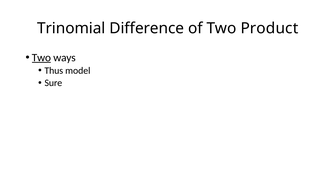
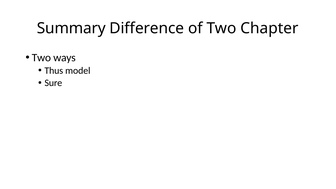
Trinomial: Trinomial -> Summary
Product: Product -> Chapter
Two at (41, 58) underline: present -> none
